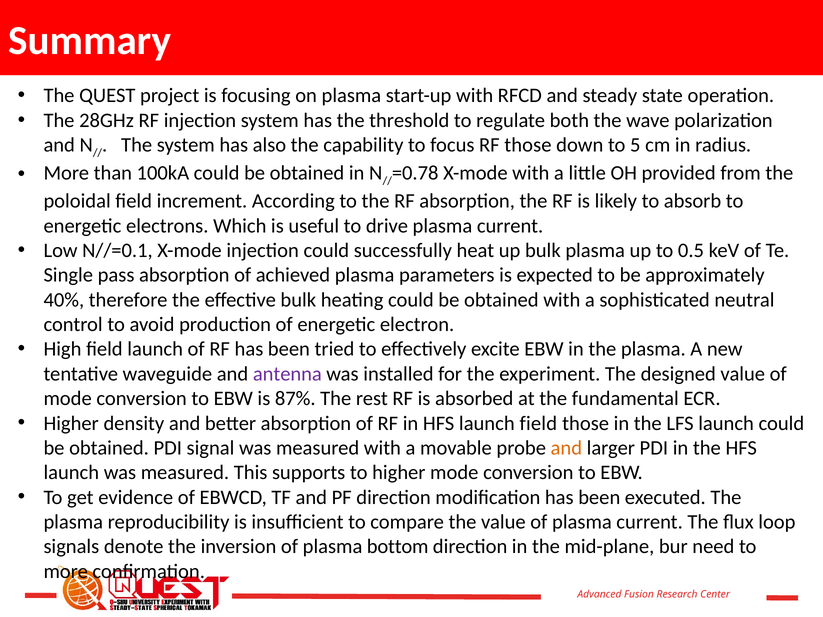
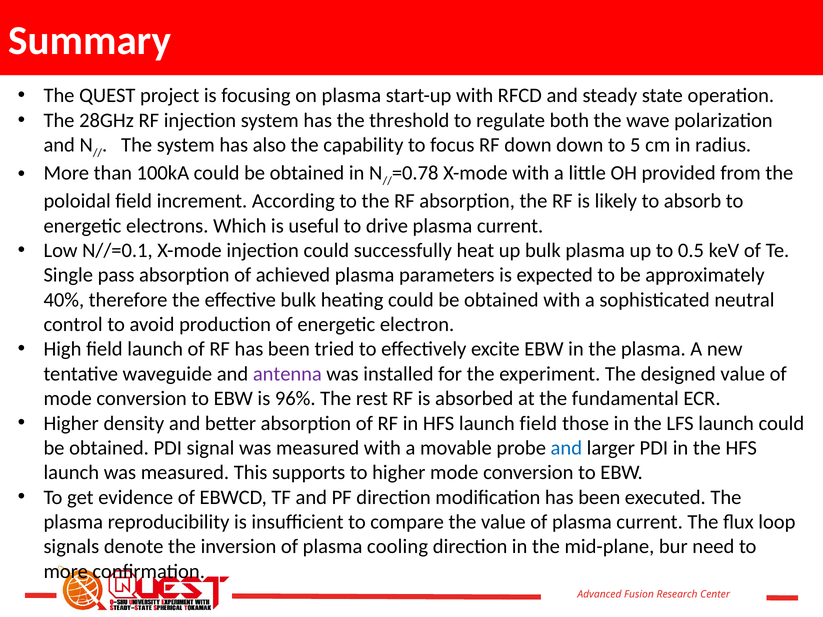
RF those: those -> down
87%: 87% -> 96%
and at (566, 448) colour: orange -> blue
bottom: bottom -> cooling
